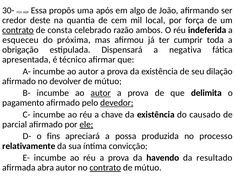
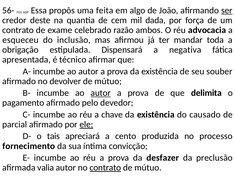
30-: 30- -> 56-
após: após -> feita
ser underline: none -> present
local: local -> dada
contrato at (18, 30) underline: present -> none
consta: consta -> exame
indeferida: indeferida -> advocacia
próxima: próxima -> inclusão
cumprir: cumprir -> mandar
dilação: dilação -> souber
devedor underline: present -> none
fins: fins -> tais
possa: possa -> cento
relativamente: relativamente -> fornecimento
havendo: havendo -> desfazer
resultado: resultado -> preclusão
abra: abra -> valia
